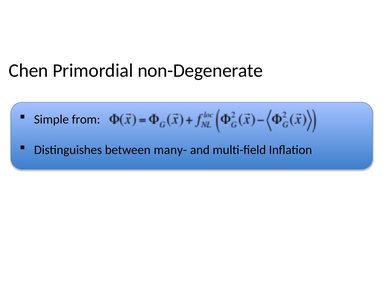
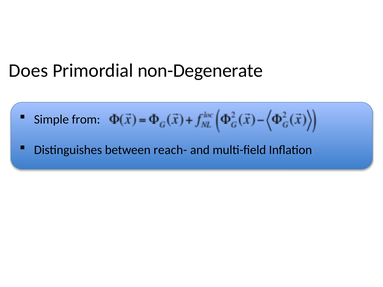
Chen: Chen -> Does
many-: many- -> reach-
